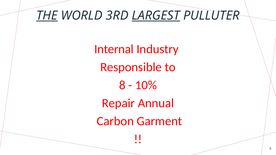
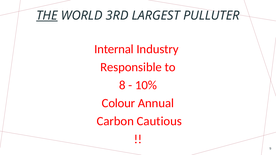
LARGEST underline: present -> none
Repair: Repair -> Colour
Garment: Garment -> Cautious
